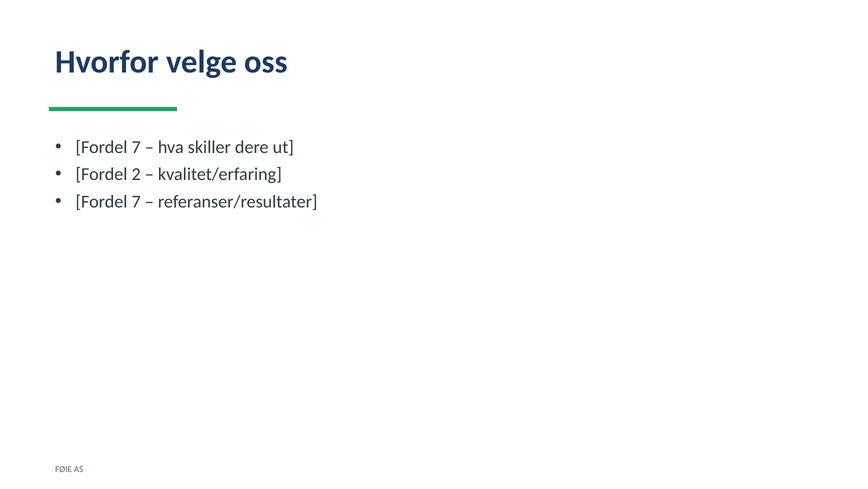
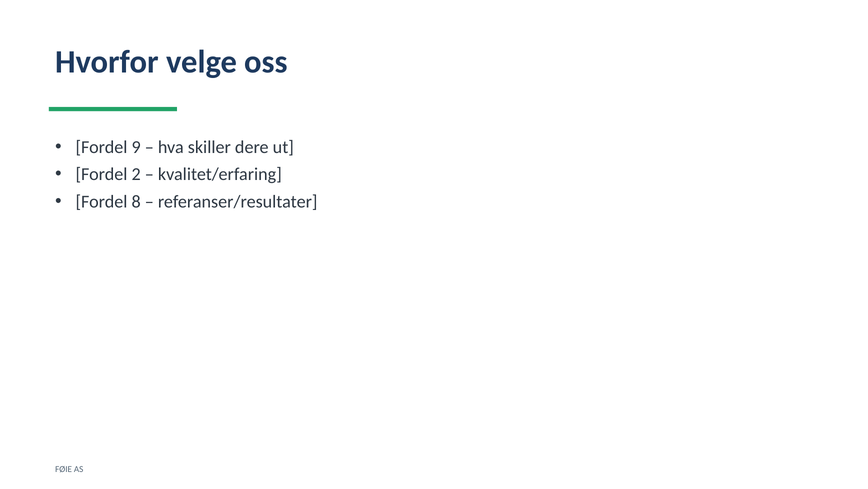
7 at (136, 147): 7 -> 9
7 at (136, 201): 7 -> 8
